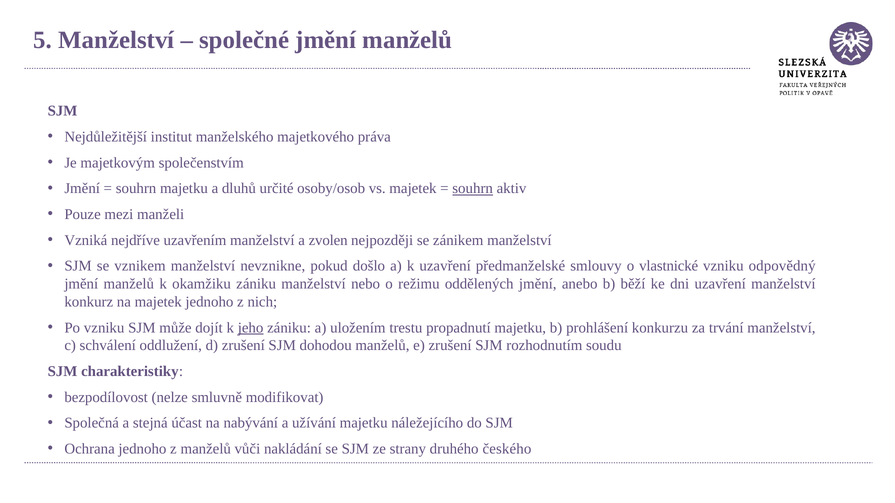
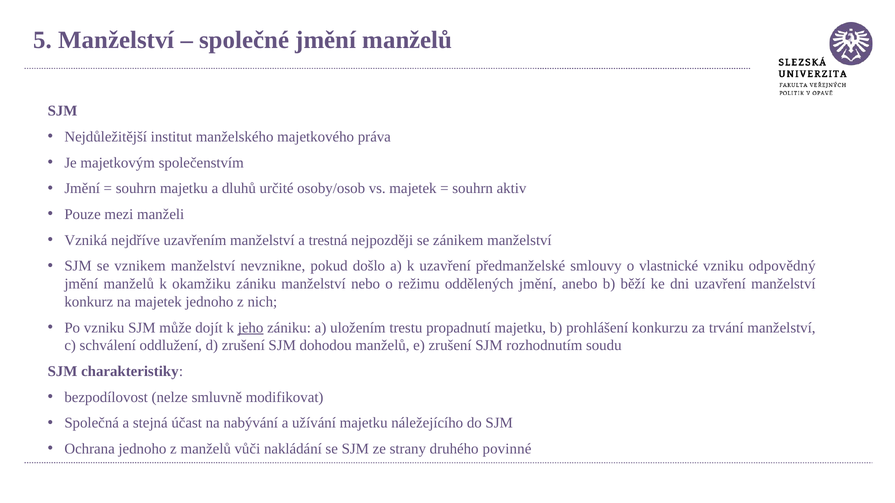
souhrn at (473, 189) underline: present -> none
zvolen: zvolen -> trestná
českého: českého -> povinné
